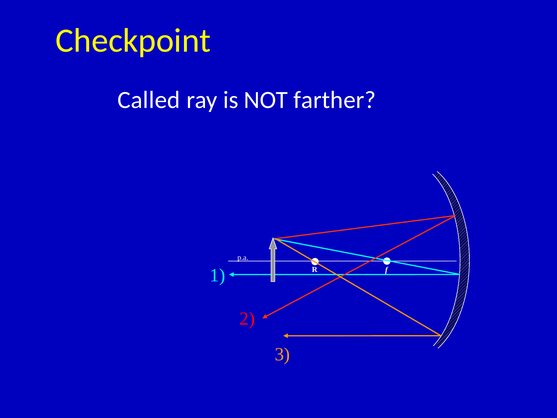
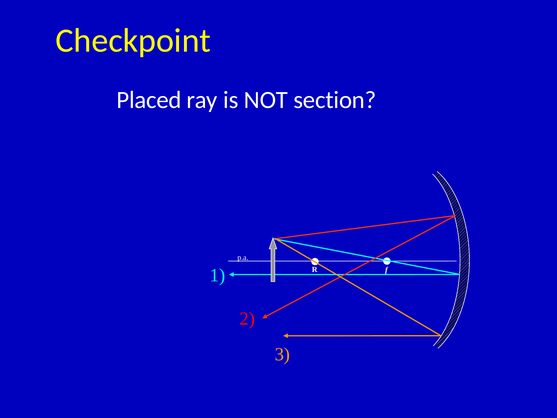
Called: Called -> Placed
farther: farther -> section
